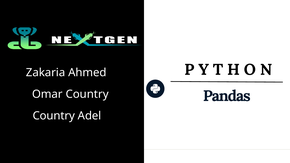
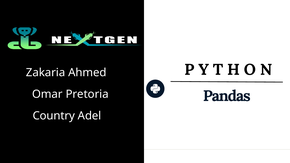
Omar Country: Country -> Pretoria
